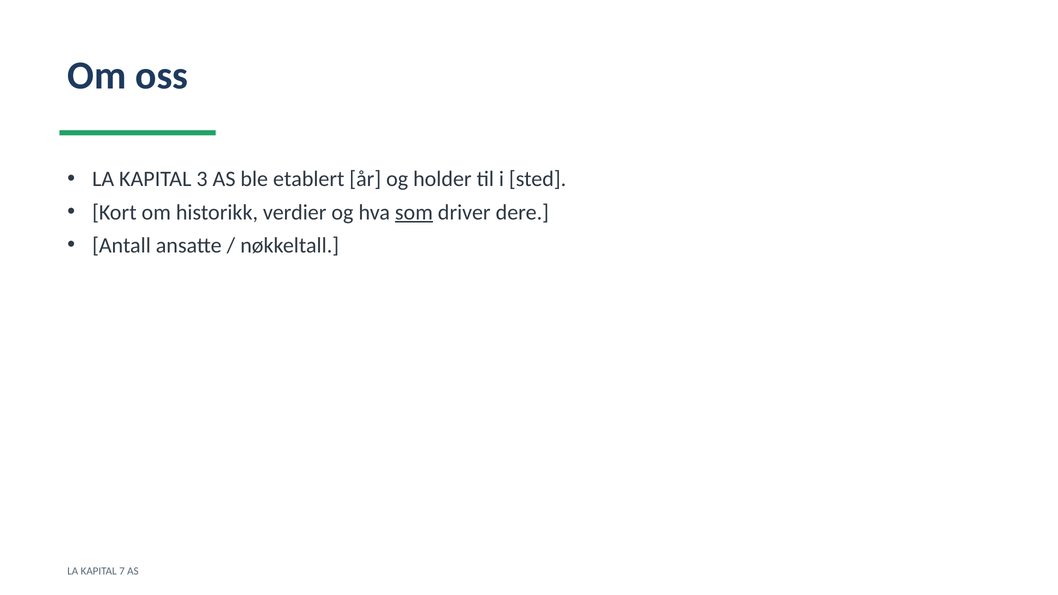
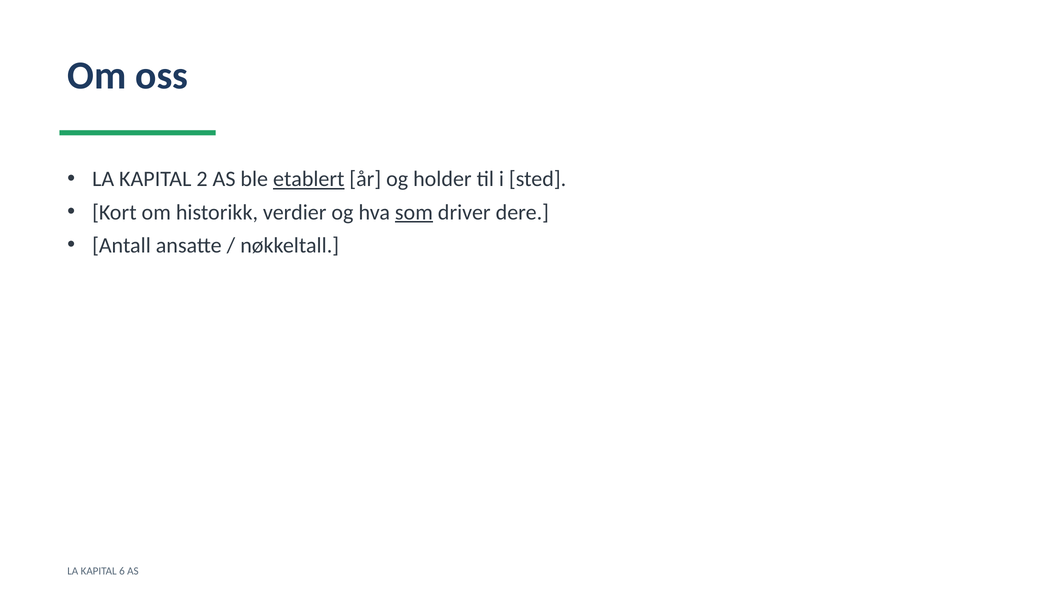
3: 3 -> 2
etablert underline: none -> present
7: 7 -> 6
